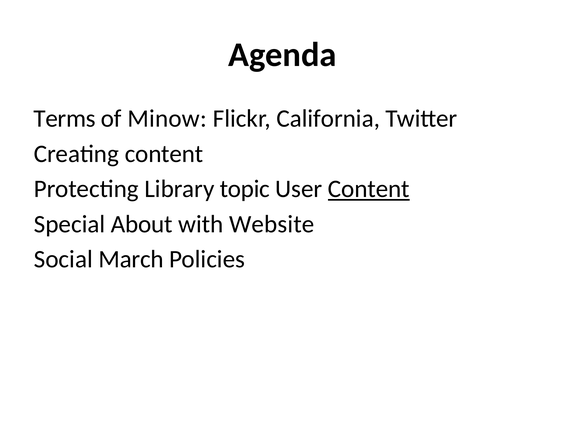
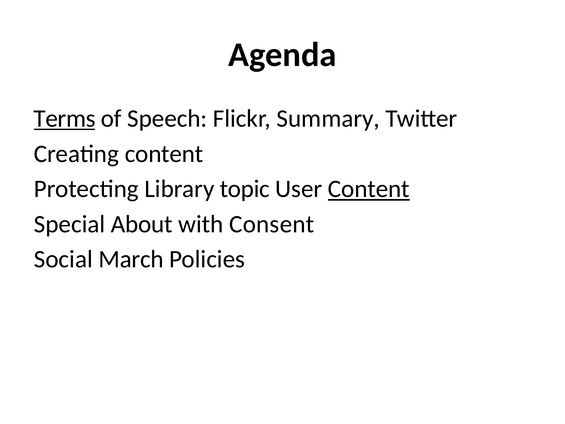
Terms underline: none -> present
Minow: Minow -> Speech
California: California -> Summary
Website: Website -> Consent
